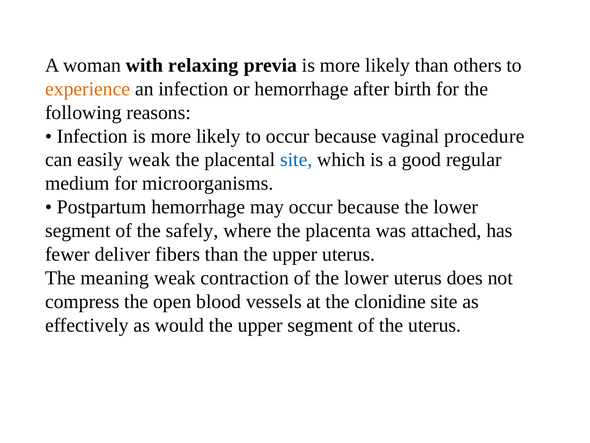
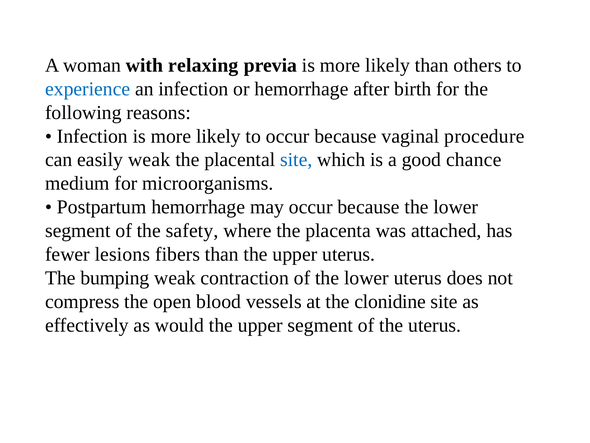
experience colour: orange -> blue
regular: regular -> chance
safely: safely -> safety
deliver: deliver -> lesions
meaning: meaning -> bumping
